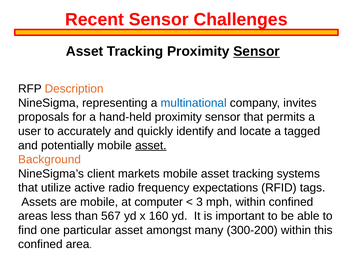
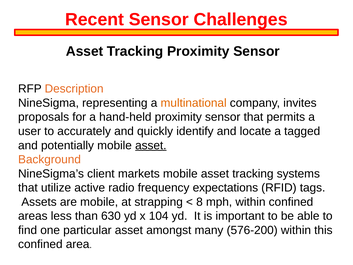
Sensor at (257, 51) underline: present -> none
multinational colour: blue -> orange
computer: computer -> strapping
3: 3 -> 8
567: 567 -> 630
160: 160 -> 104
300-200: 300-200 -> 576-200
